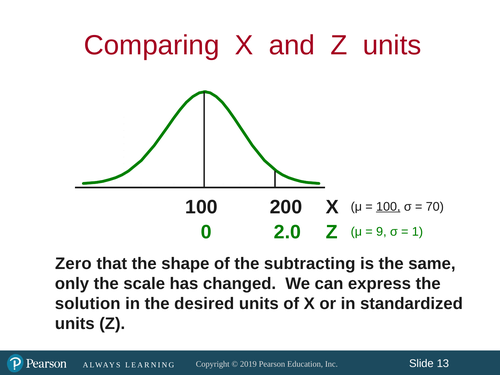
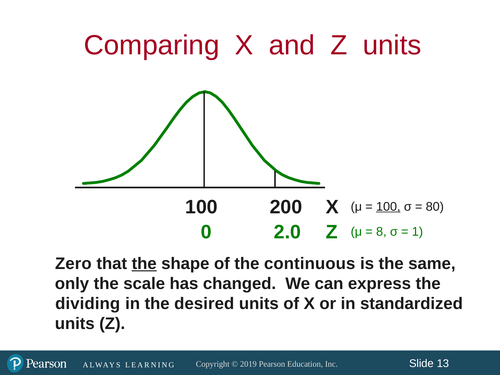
70: 70 -> 80
9: 9 -> 8
the at (144, 264) underline: none -> present
subtracting: subtracting -> continuous
solution: solution -> dividing
